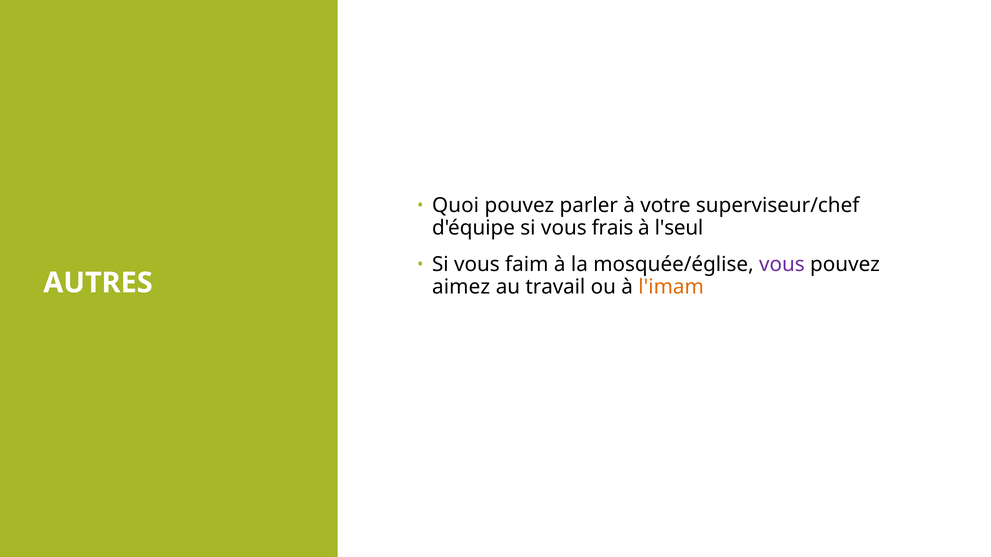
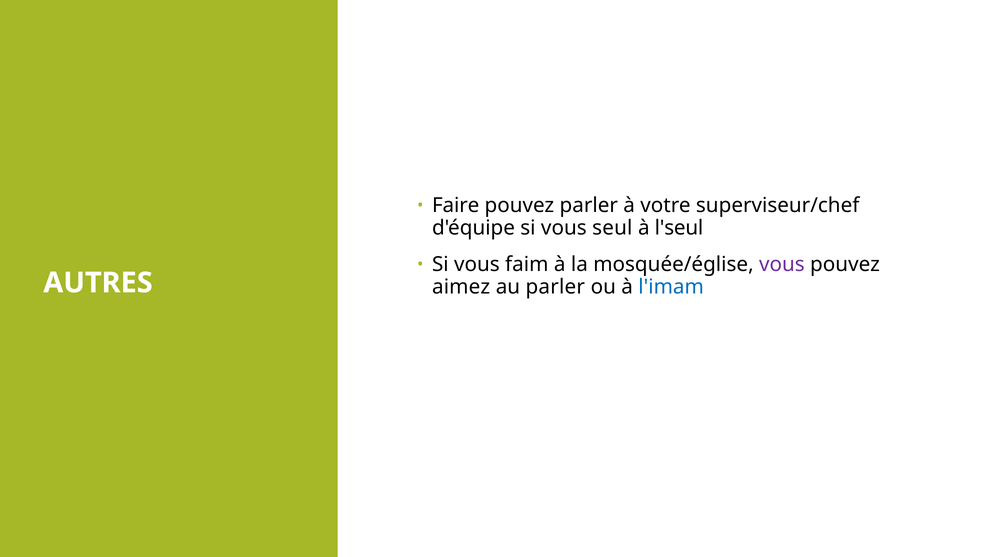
Quoi: Quoi -> Faire
frais: frais -> seul
au travail: travail -> parler
l'imam colour: orange -> blue
